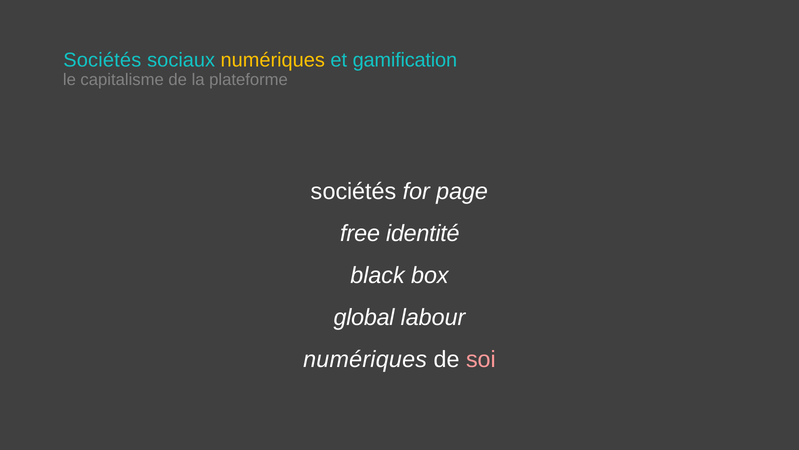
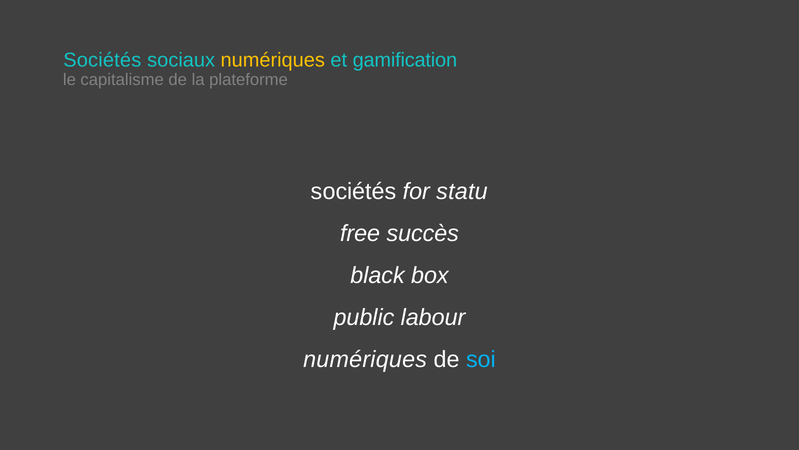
page: page -> statu
identité: identité -> succès
global: global -> public
soi colour: pink -> light blue
